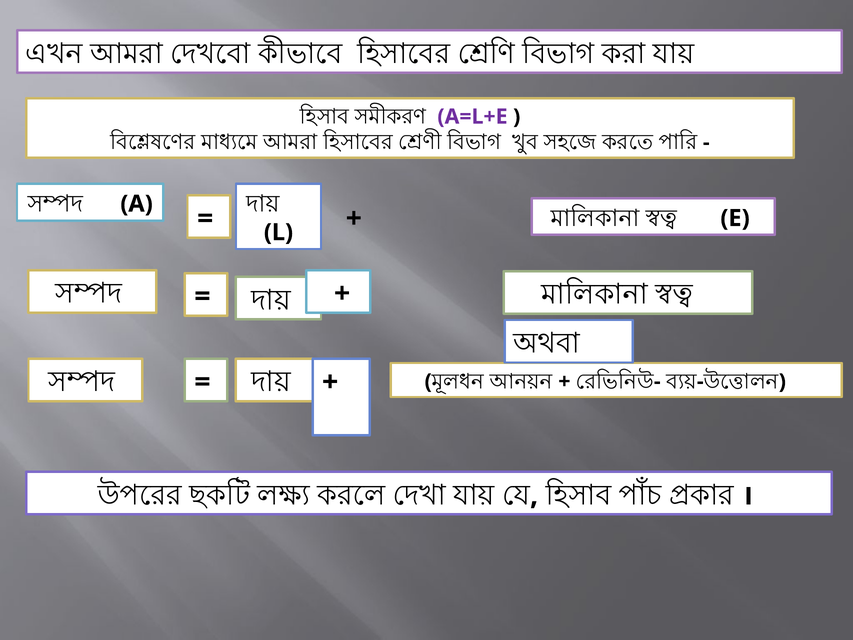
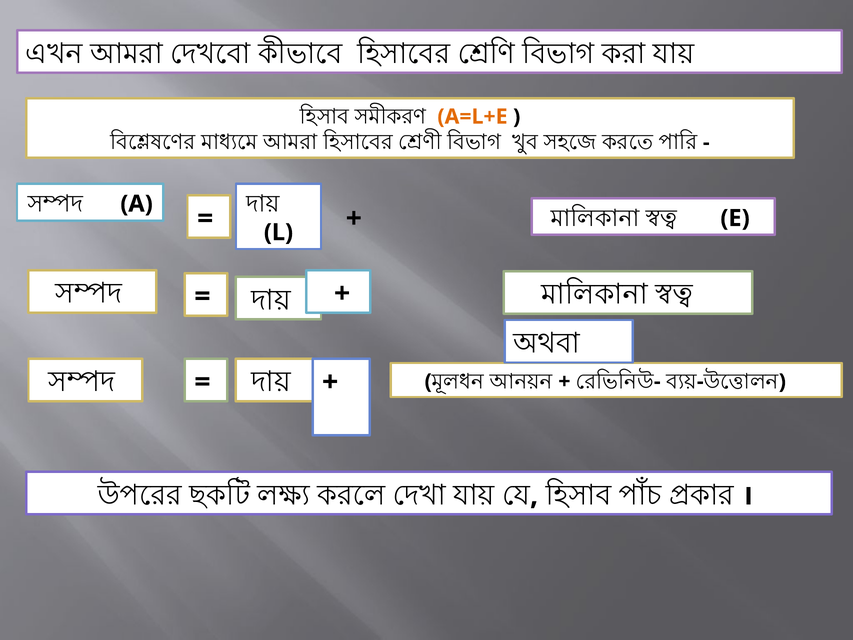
A=L+E colour: purple -> orange
